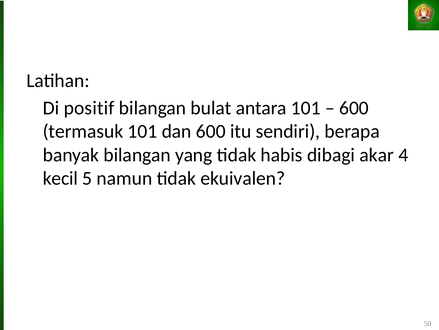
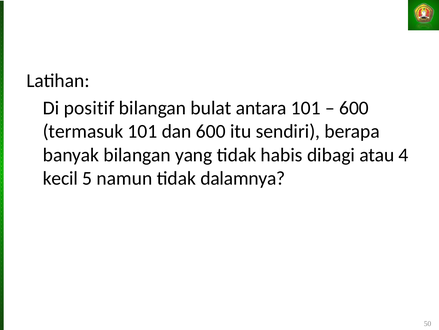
akar: akar -> atau
ekuivalen: ekuivalen -> dalamnya
